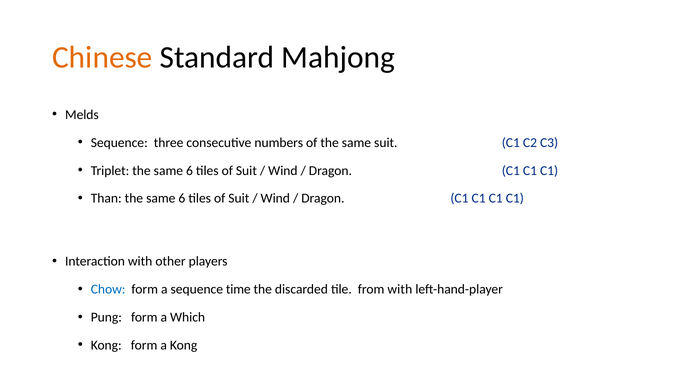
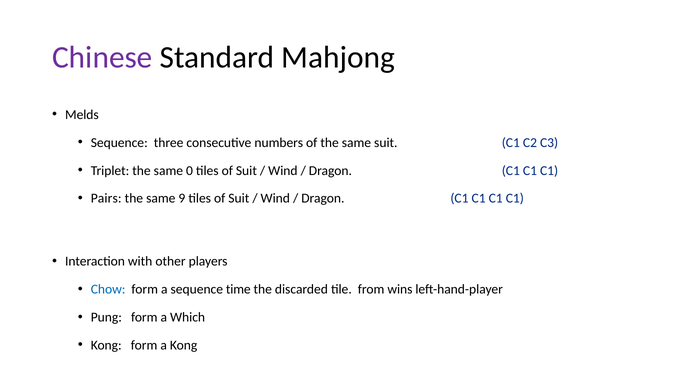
Chinese colour: orange -> purple
Triplet the same 6: 6 -> 0
Than: Than -> Pairs
6 at (182, 199): 6 -> 9
from with: with -> wins
